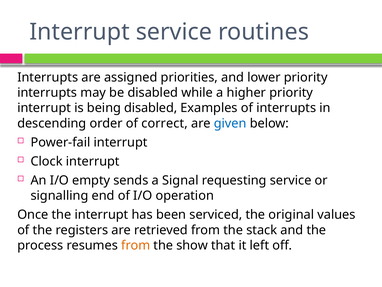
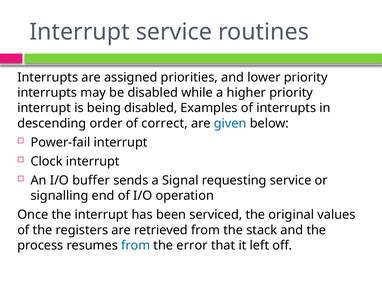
empty: empty -> buffer
from at (136, 245) colour: orange -> blue
show: show -> error
